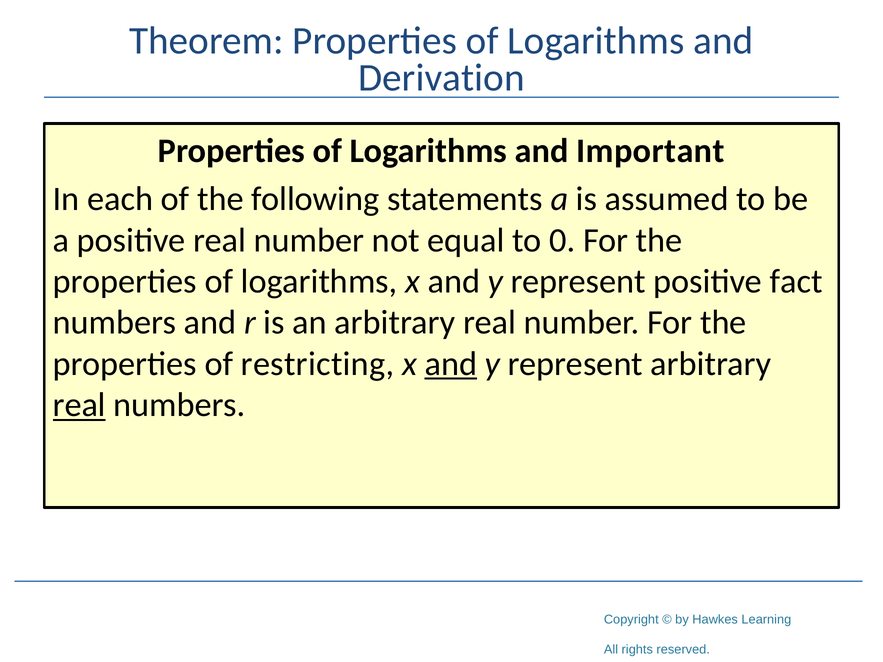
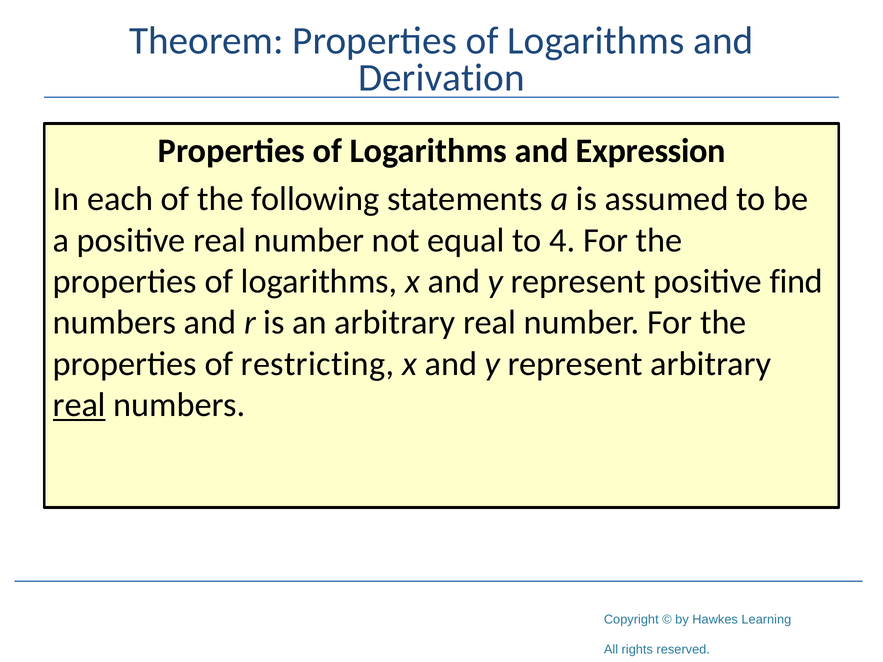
Important: Important -> Expression
0: 0 -> 4
fact: fact -> find
and at (451, 364) underline: present -> none
